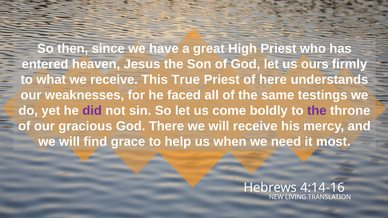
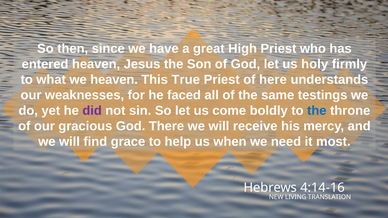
ours: ours -> holy
we receive: receive -> heaven
the at (317, 111) colour: purple -> blue
